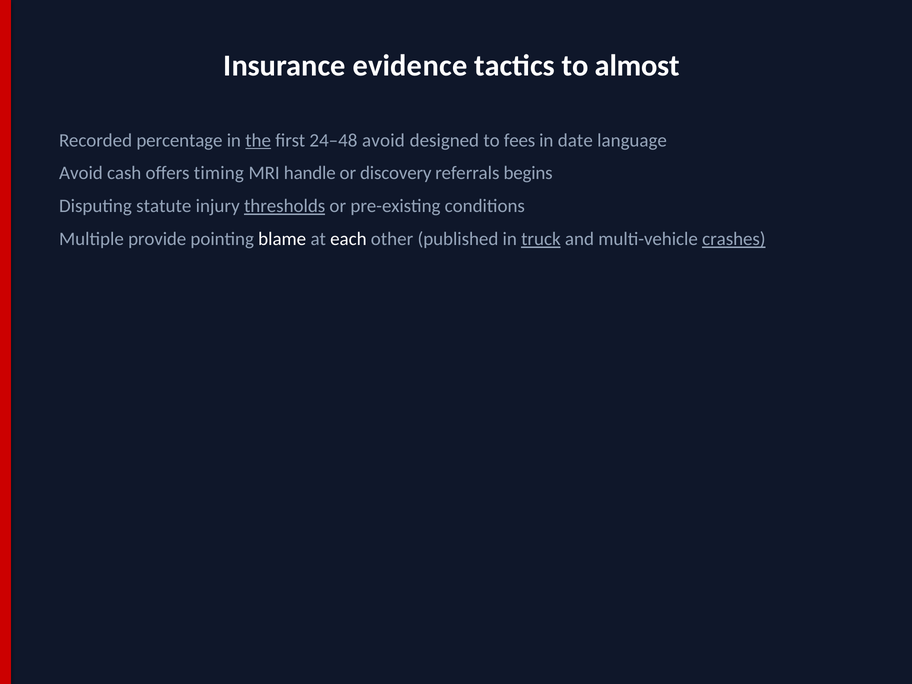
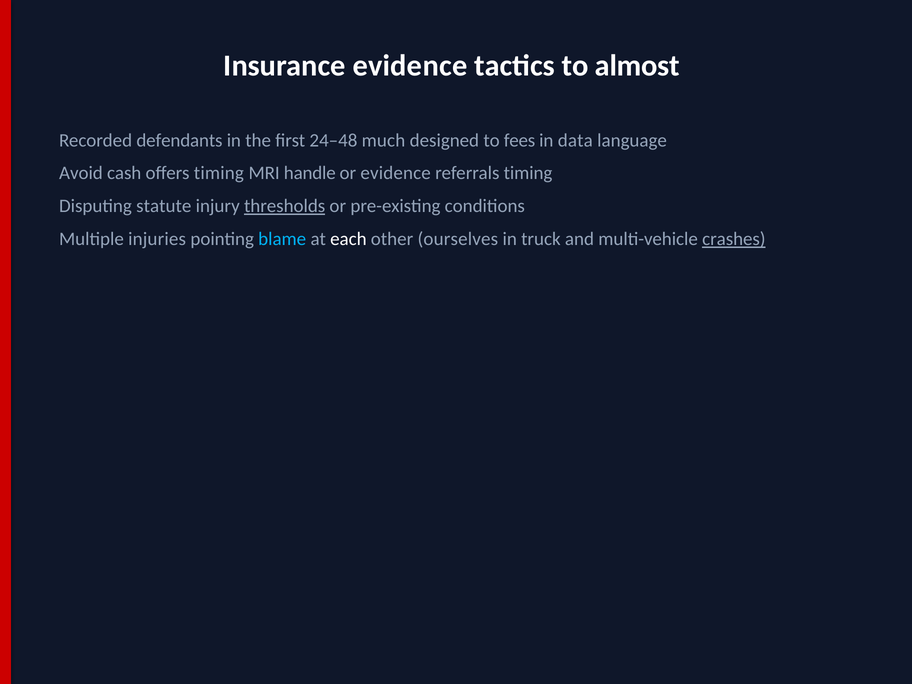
percentage: percentage -> defendants
the underline: present -> none
24–48 avoid: avoid -> much
date: date -> data
or discovery: discovery -> evidence
referrals begins: begins -> timing
provide: provide -> injuries
blame colour: white -> light blue
published: published -> ourselves
truck underline: present -> none
